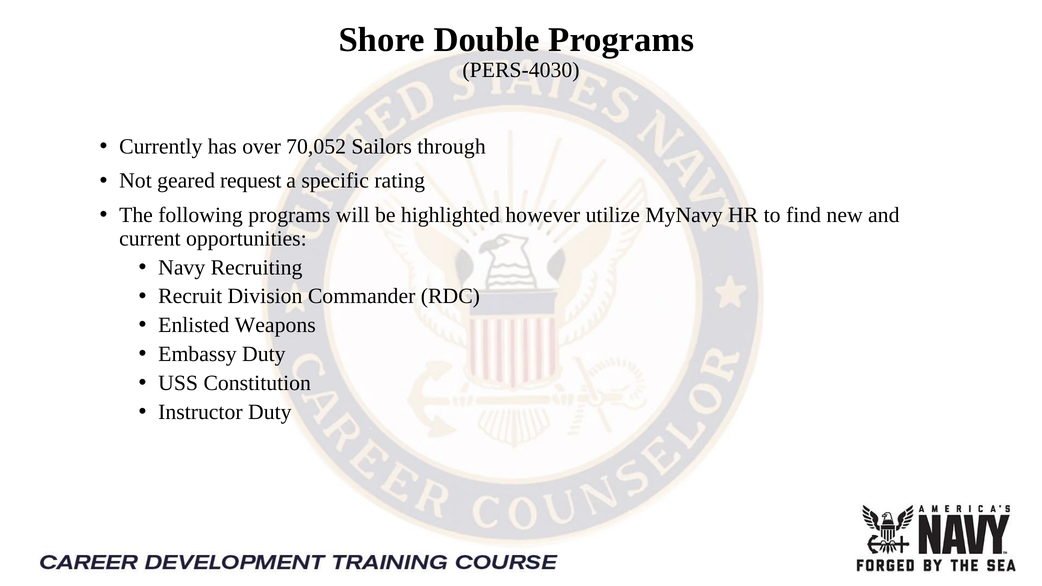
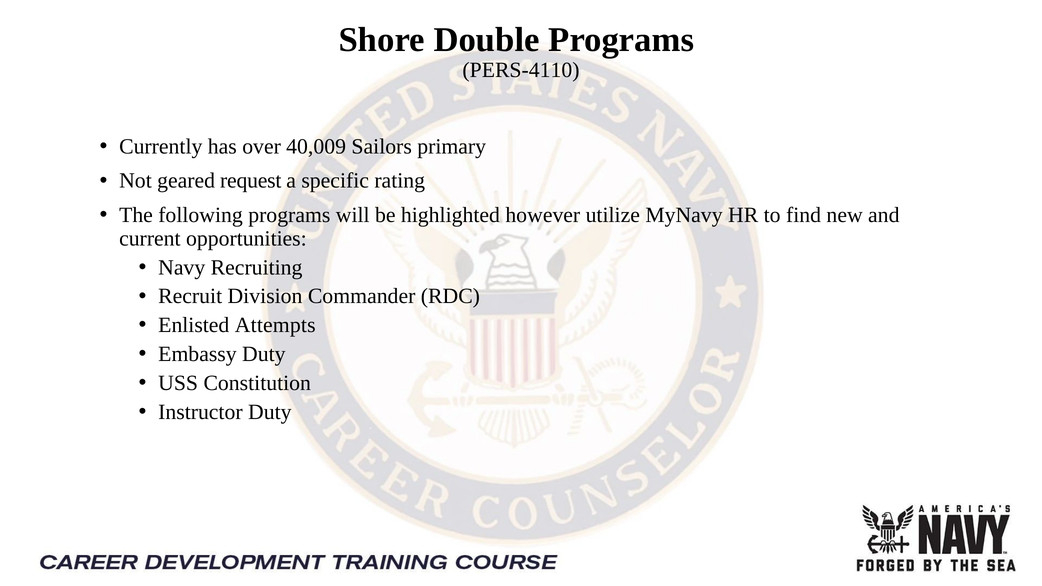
PERS-4030: PERS-4030 -> PERS-4110
70,052: 70,052 -> 40,009
through: through -> primary
Weapons: Weapons -> Attempts
